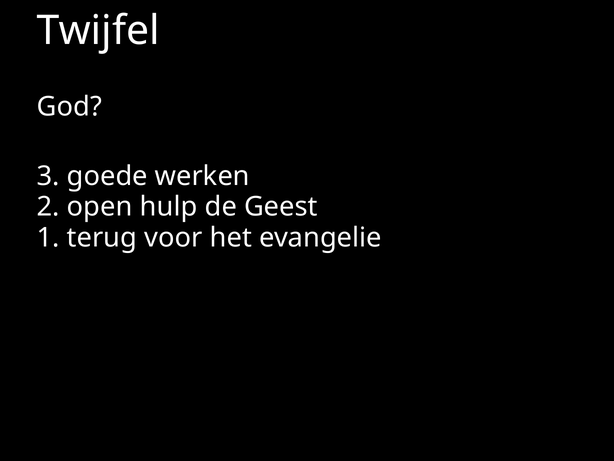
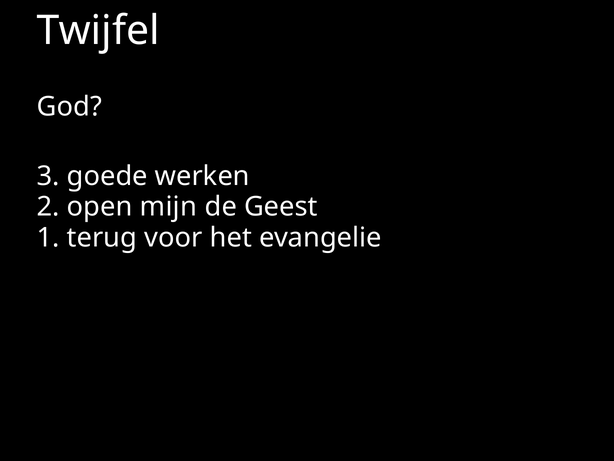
hulp: hulp -> mijn
